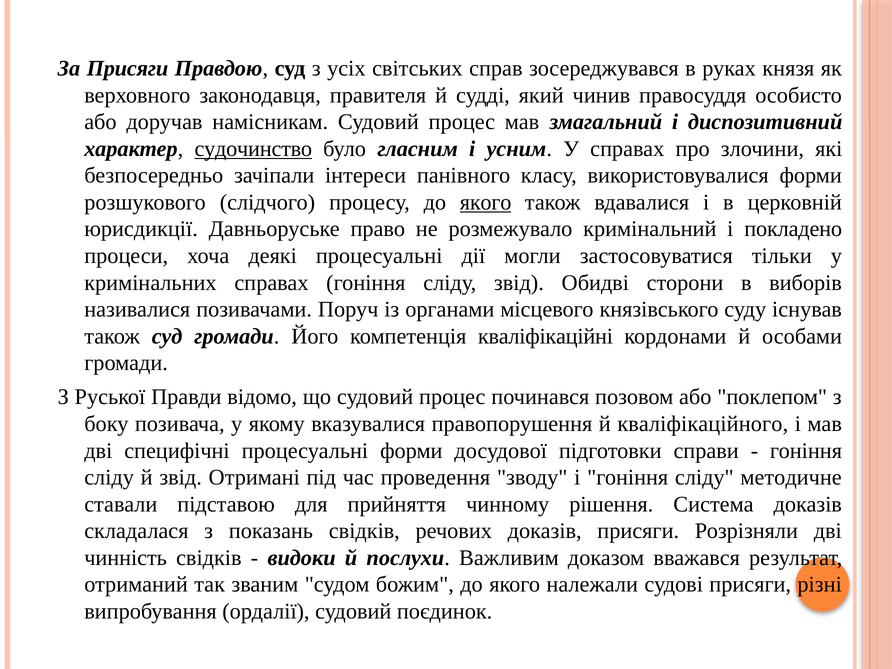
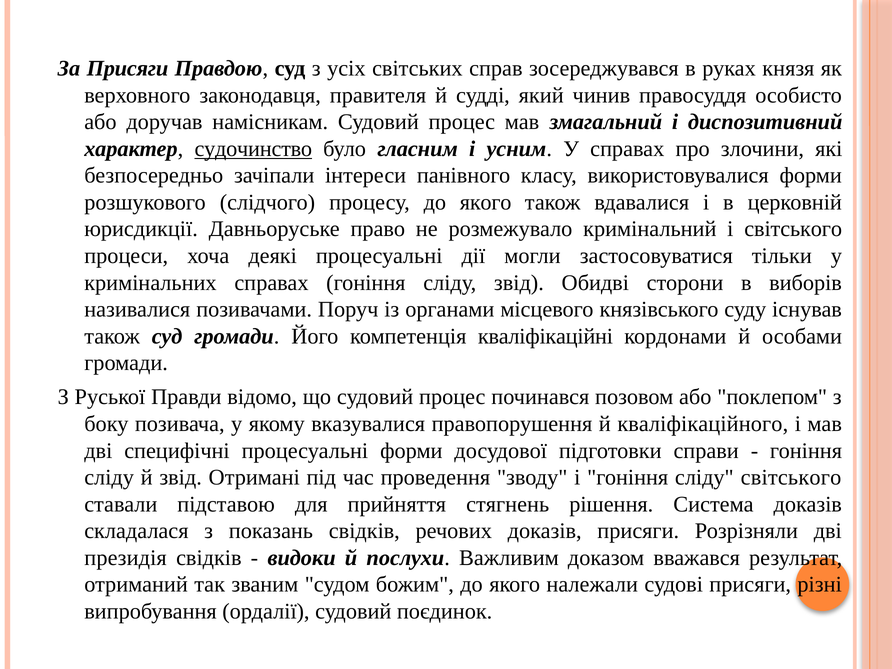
якого at (486, 202) underline: present -> none
і покладено: покладено -> світського
сліду методичне: методичне -> світського
чинному: чинному -> стягнень
чинність: чинність -> президія
